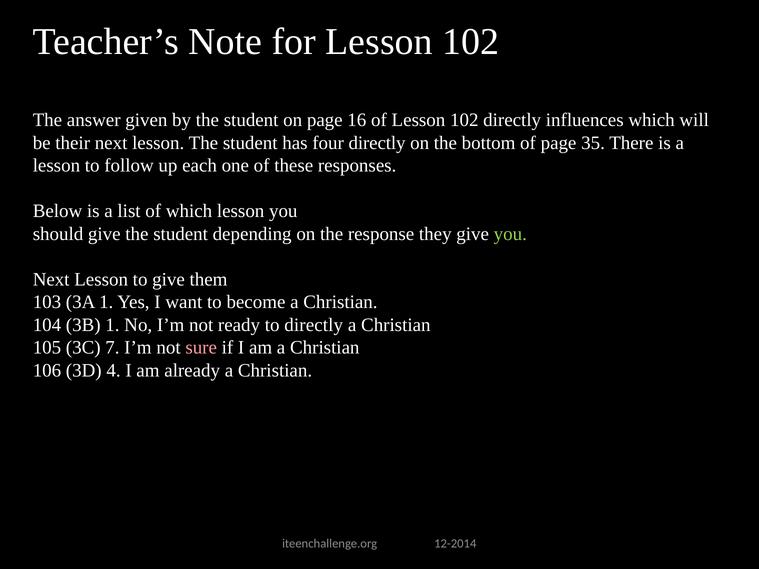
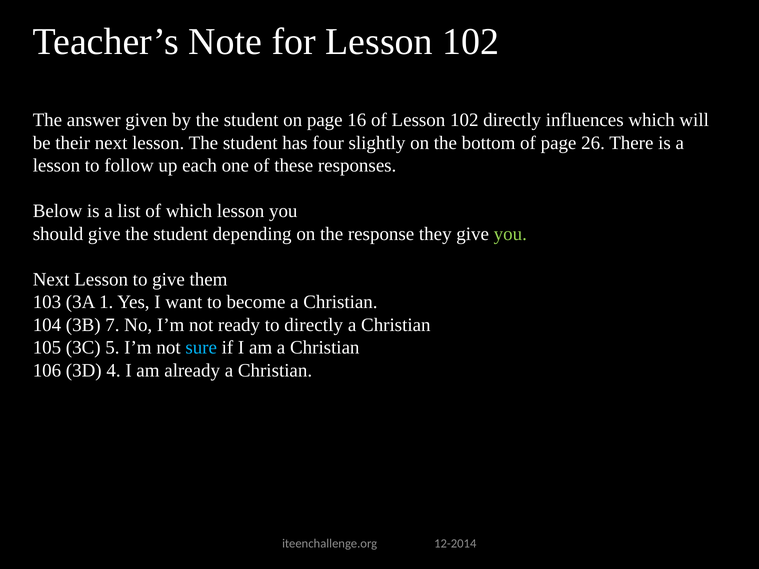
four directly: directly -> slightly
35: 35 -> 26
3B 1: 1 -> 7
7: 7 -> 5
sure colour: pink -> light blue
